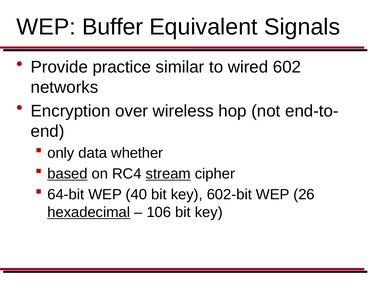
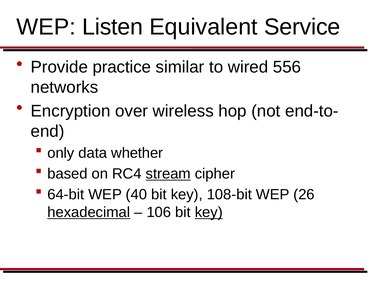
Buffer: Buffer -> Listen
Signals: Signals -> Service
602: 602 -> 556
based underline: present -> none
602-bit: 602-bit -> 108-bit
key at (209, 212) underline: none -> present
